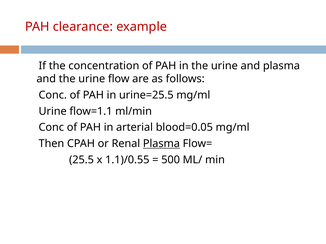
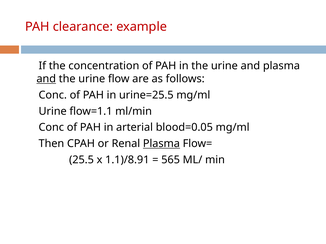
and at (46, 79) underline: none -> present
1.1)/0.55: 1.1)/0.55 -> 1.1)/8.91
500: 500 -> 565
